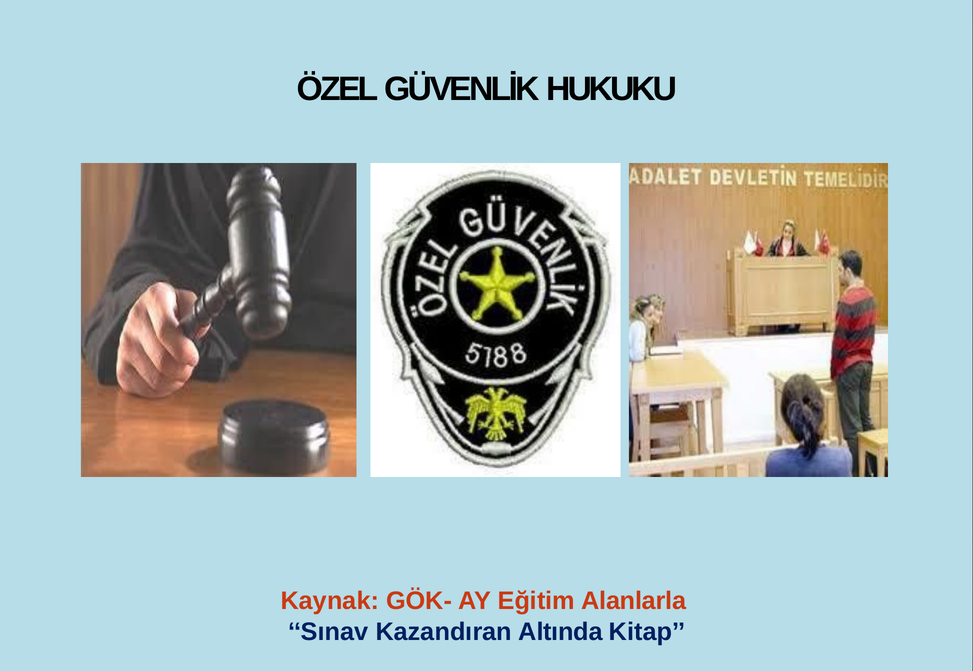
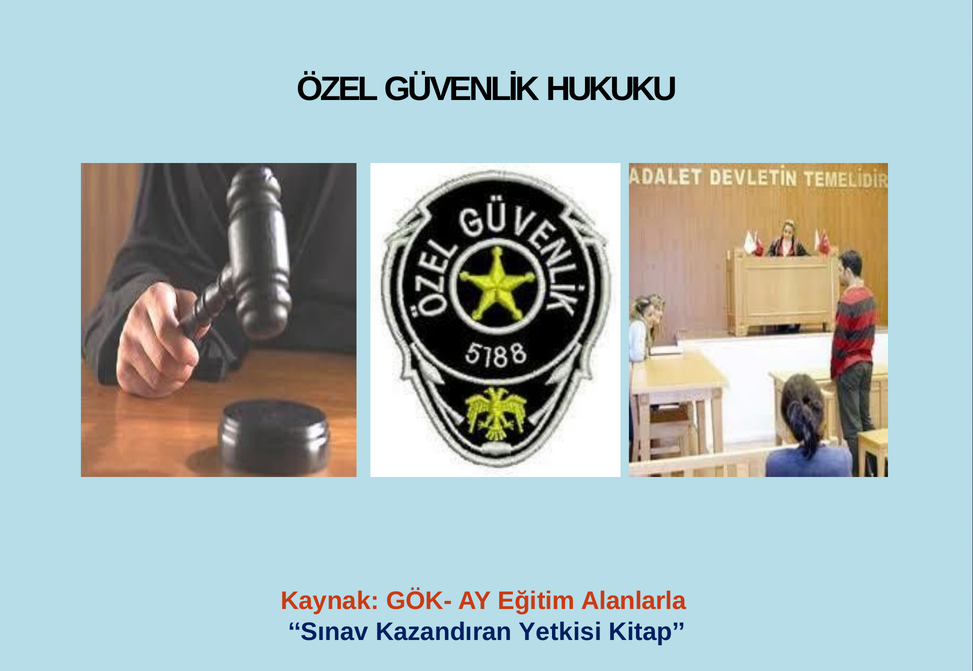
Altında: Altında -> Yetkisi
